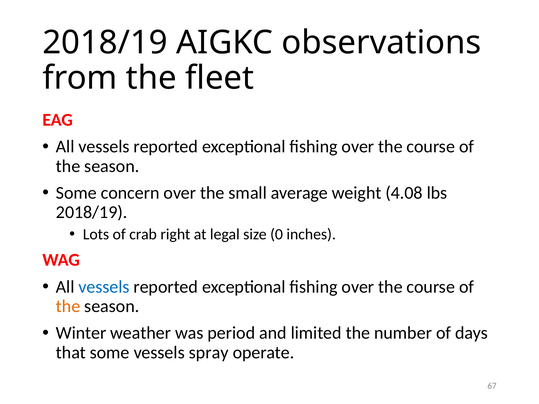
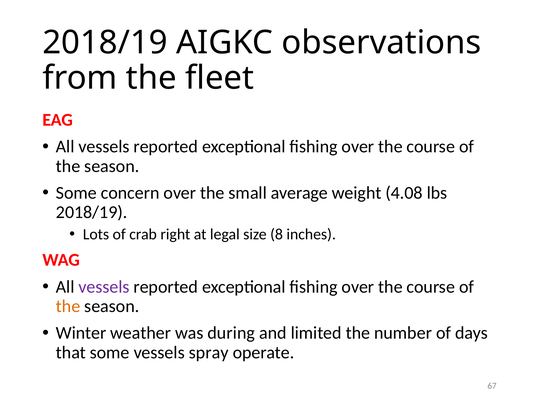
0: 0 -> 8
vessels at (104, 287) colour: blue -> purple
period: period -> during
